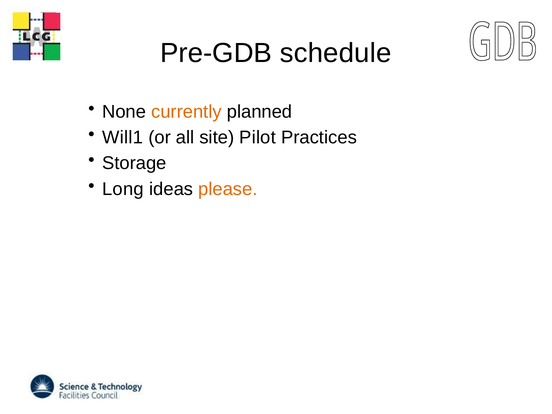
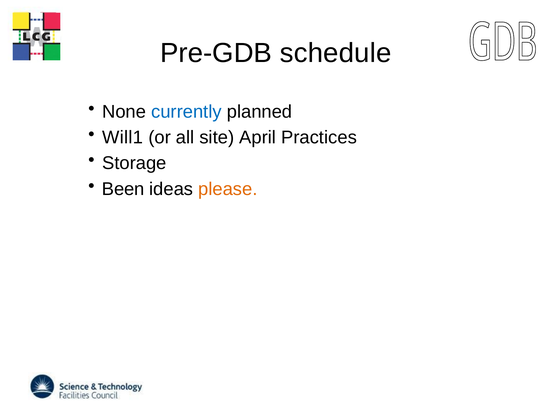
currently colour: orange -> blue
Pilot: Pilot -> April
Long: Long -> Been
